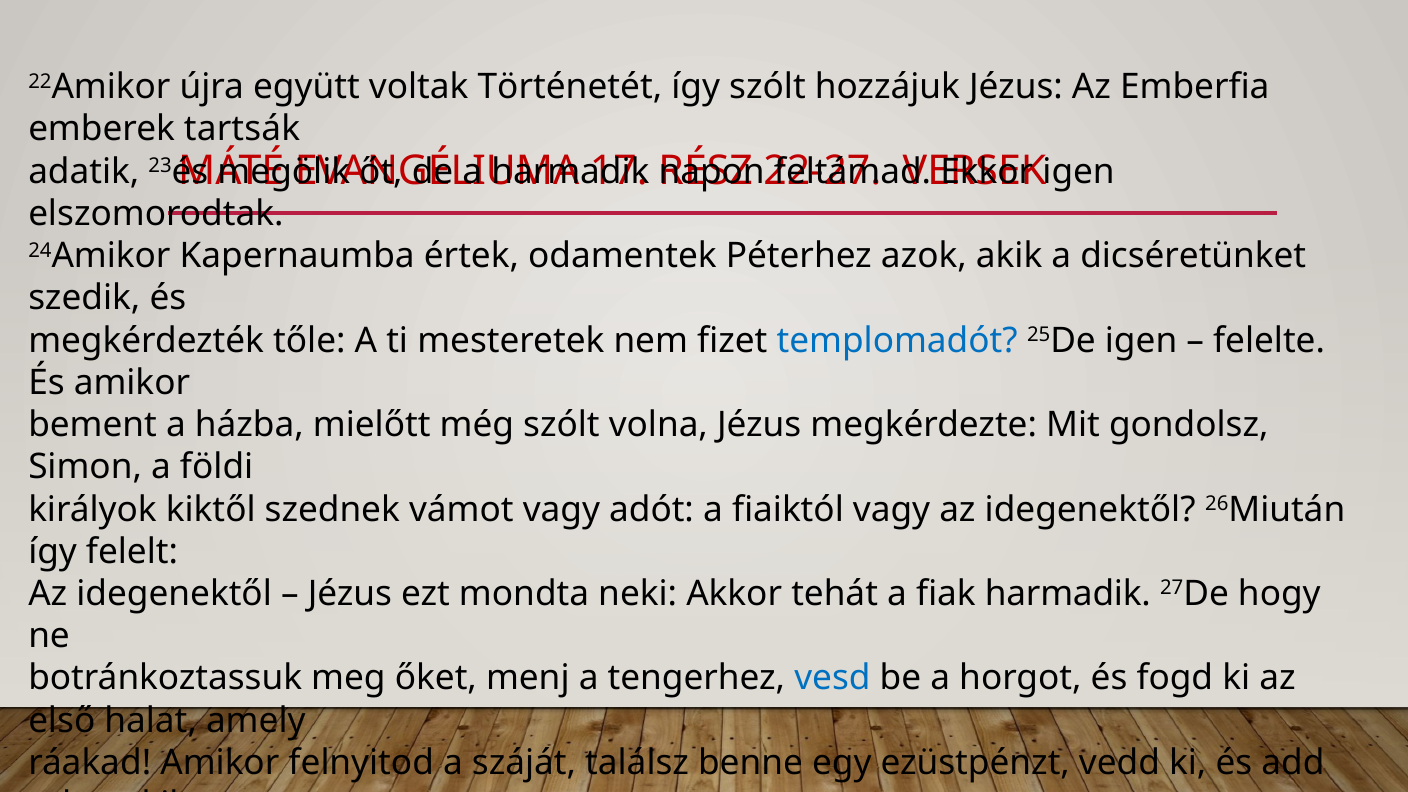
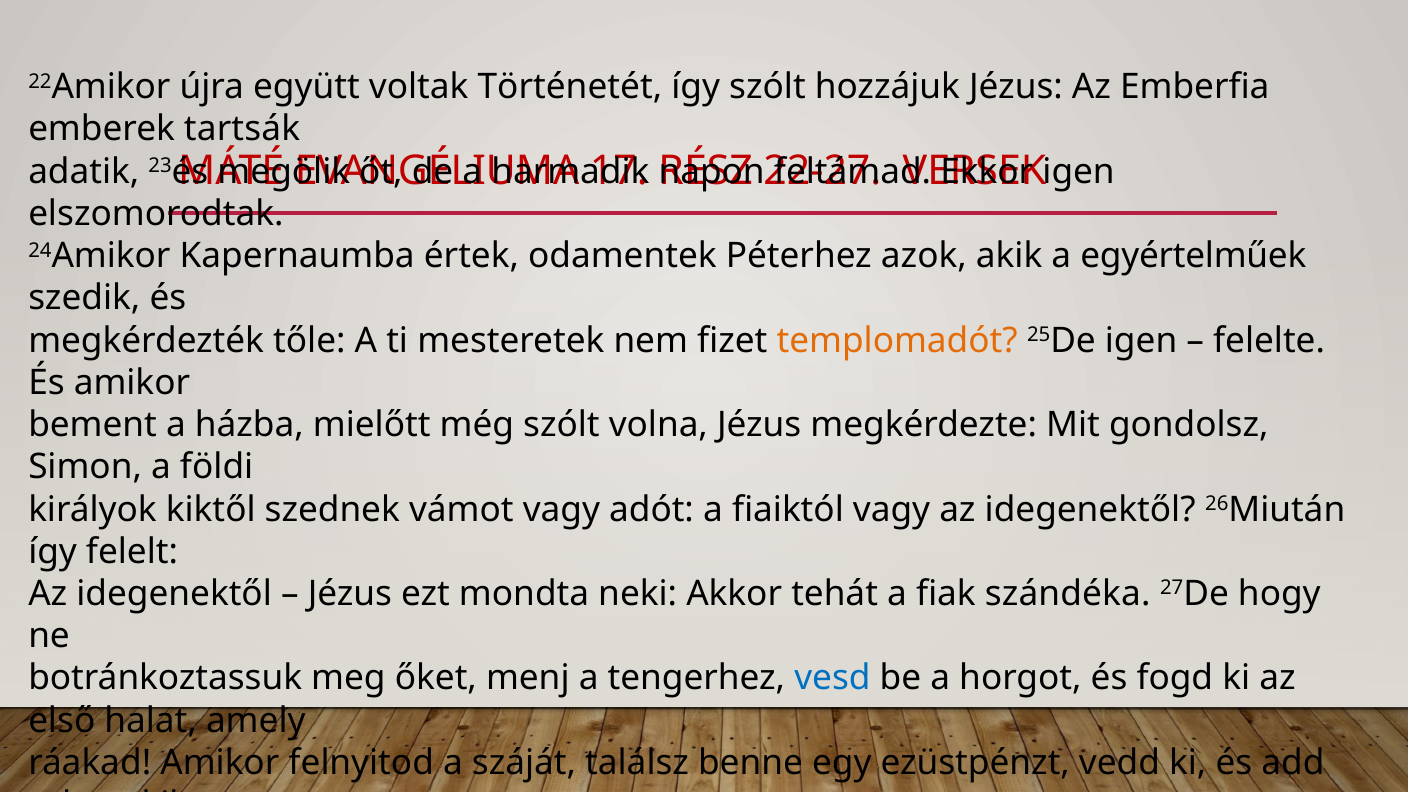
dicséretünket: dicséretünket -> egyértelműek
templomadót colour: blue -> orange
fiak harmadik: harmadik -> szándéka
